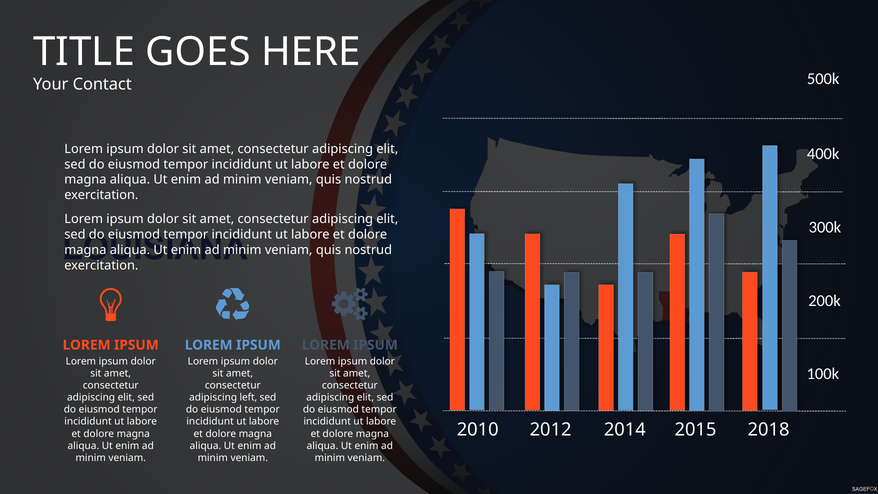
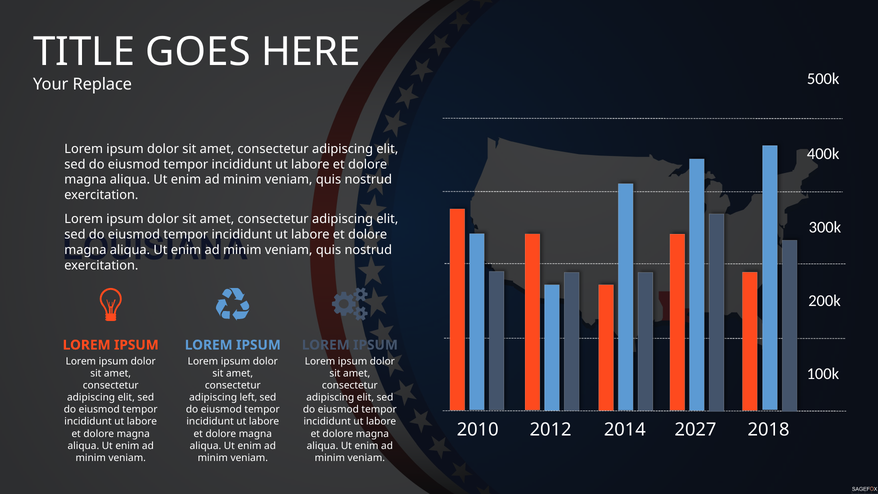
Contact: Contact -> Replace
2015: 2015 -> 2027
